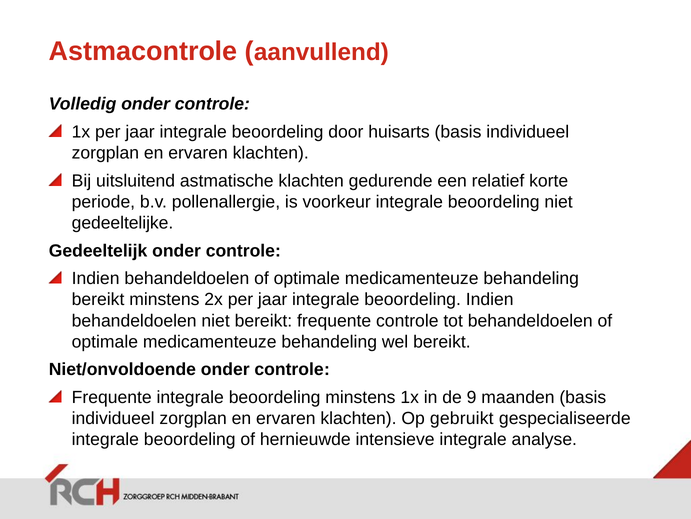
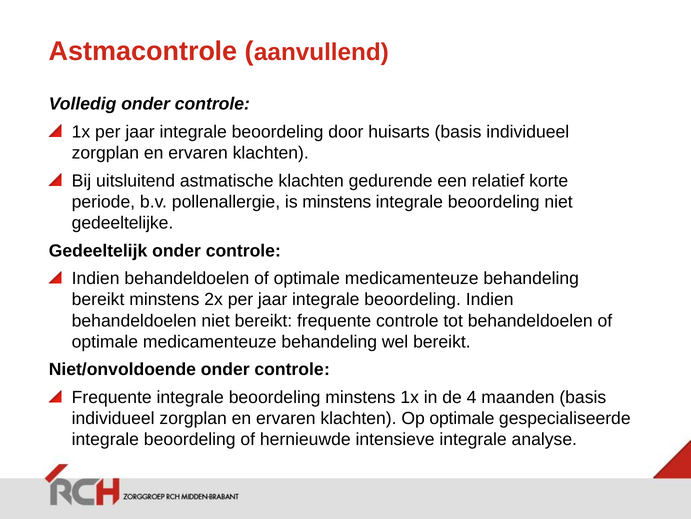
is voorkeur: voorkeur -> minstens
9: 9 -> 4
Op gebruikt: gebruikt -> optimale
